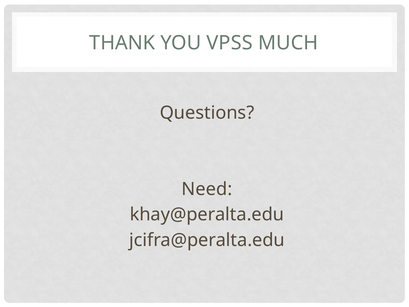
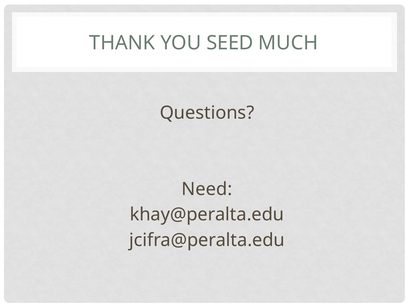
VPSS: VPSS -> SEED
